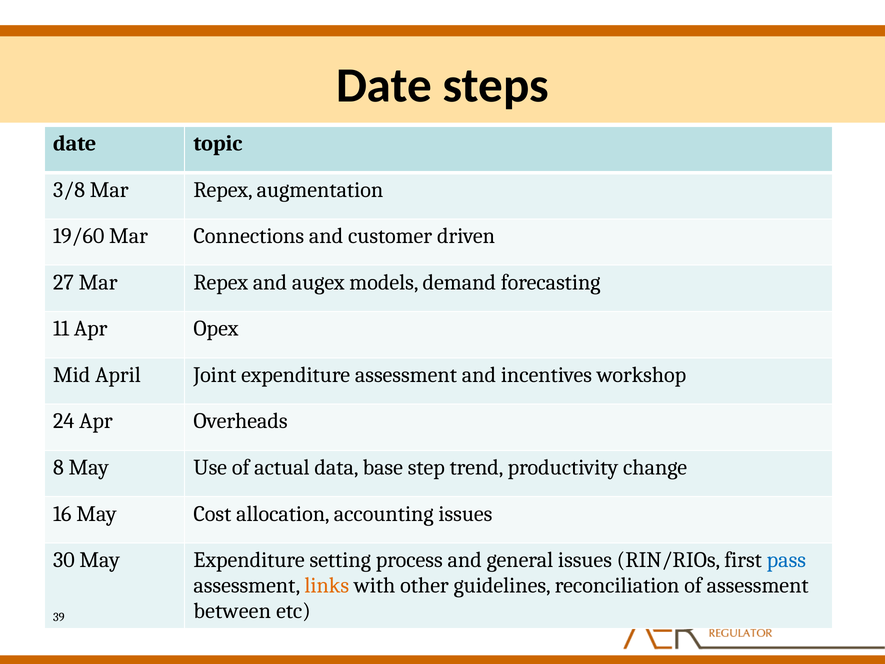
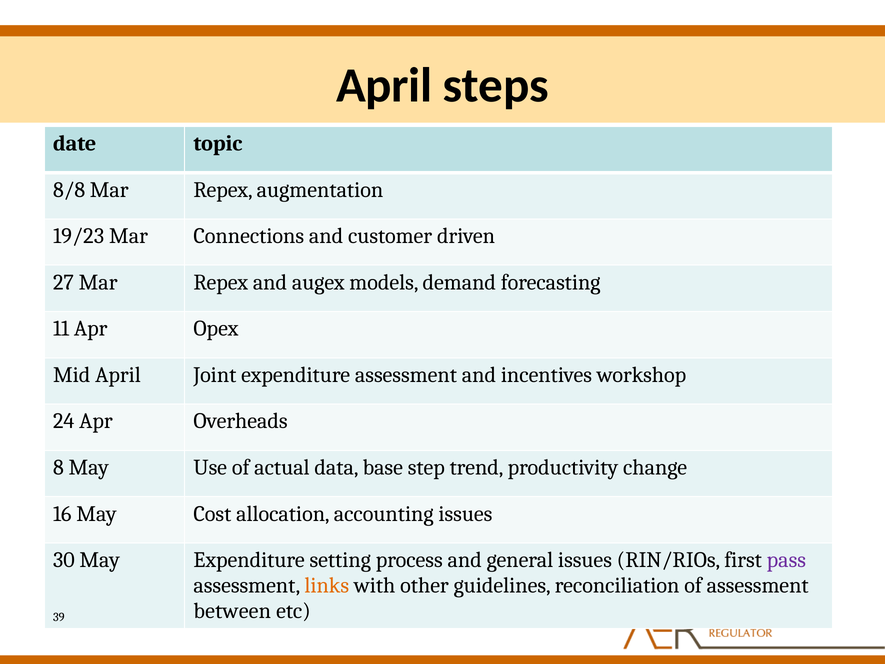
Date at (384, 85): Date -> April
3/8: 3/8 -> 8/8
19/60: 19/60 -> 19/23
pass colour: blue -> purple
